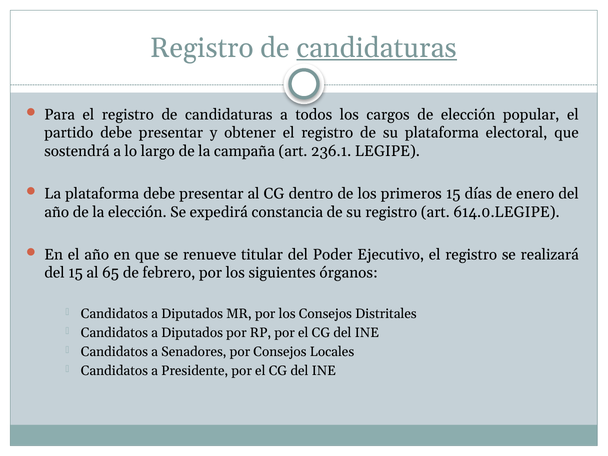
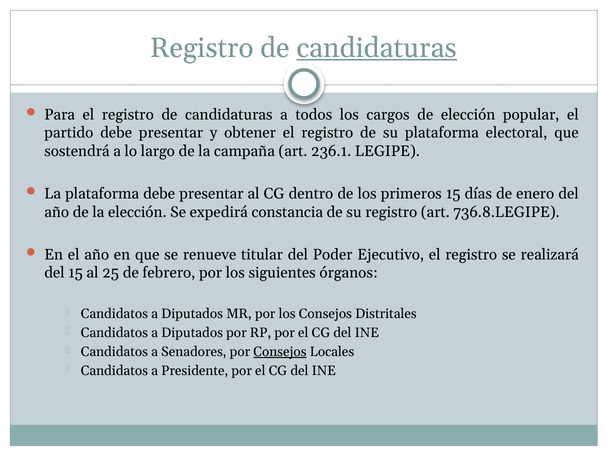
614.0.LEGIPE: 614.0.LEGIPE -> 736.8.LEGIPE
65: 65 -> 25
Consejos at (280, 352) underline: none -> present
